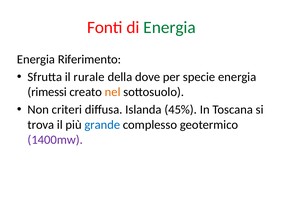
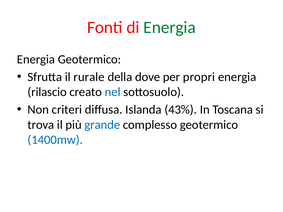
Energia Riferimento: Riferimento -> Geotermico
specie: specie -> propri
rimessi: rimessi -> rilascio
nel colour: orange -> blue
45%: 45% -> 43%
1400mw colour: purple -> blue
